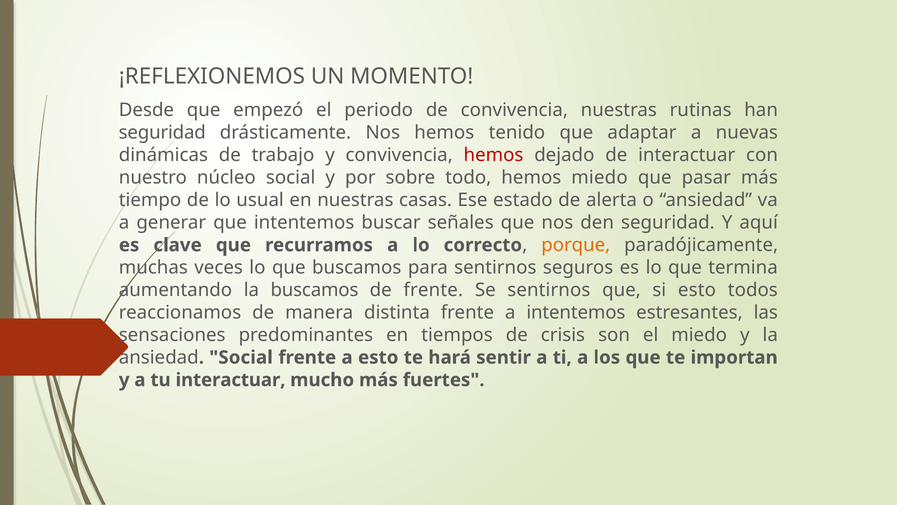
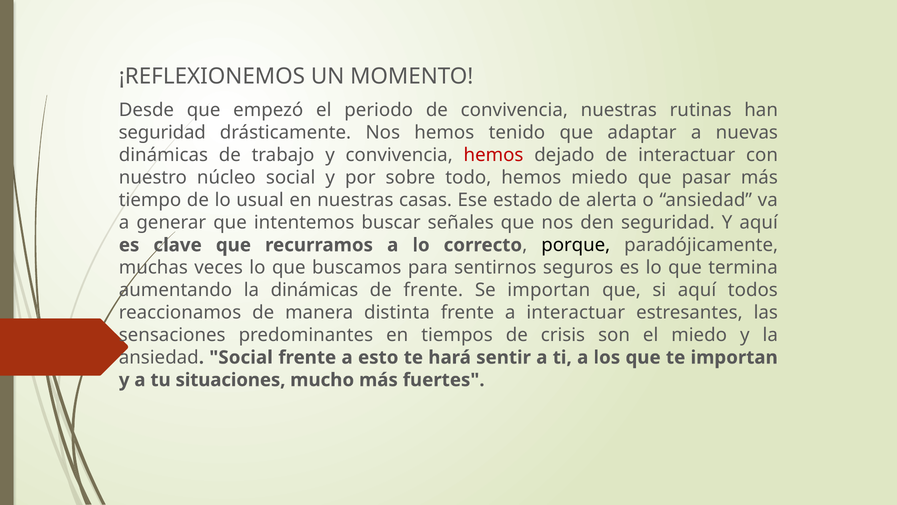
porque colour: orange -> black
la buscamos: buscamos -> dinámicas
Se sentirnos: sentirnos -> importan
si esto: esto -> aquí
a intentemos: intentemos -> interactuar
tu interactuar: interactuar -> situaciones
